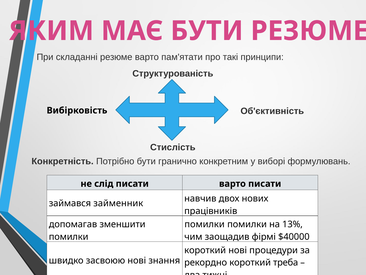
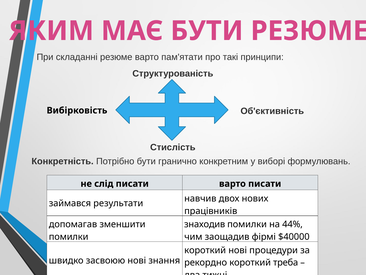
займенник: займенник -> результати
помилки at (205, 224): помилки -> знаходив
13%: 13% -> 44%
